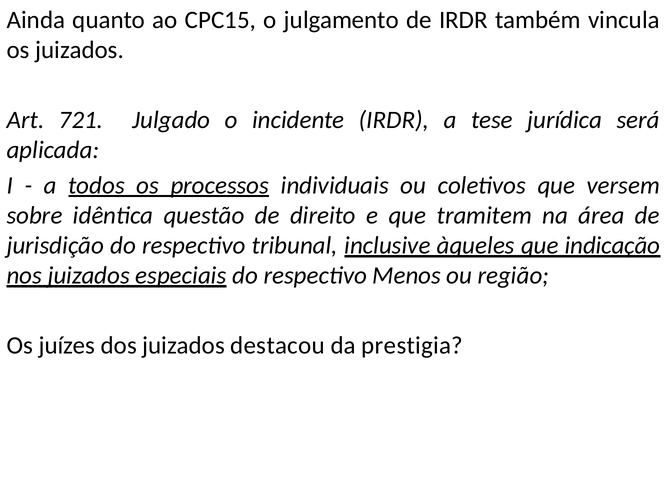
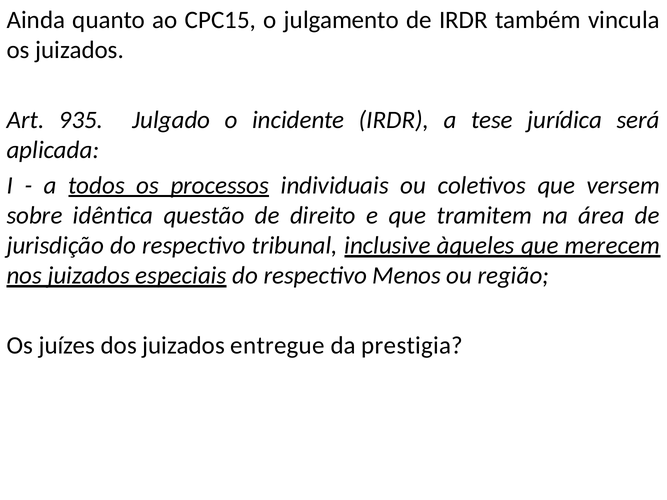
721: 721 -> 935
indicação: indicação -> merecem
destacou: destacou -> entregue
